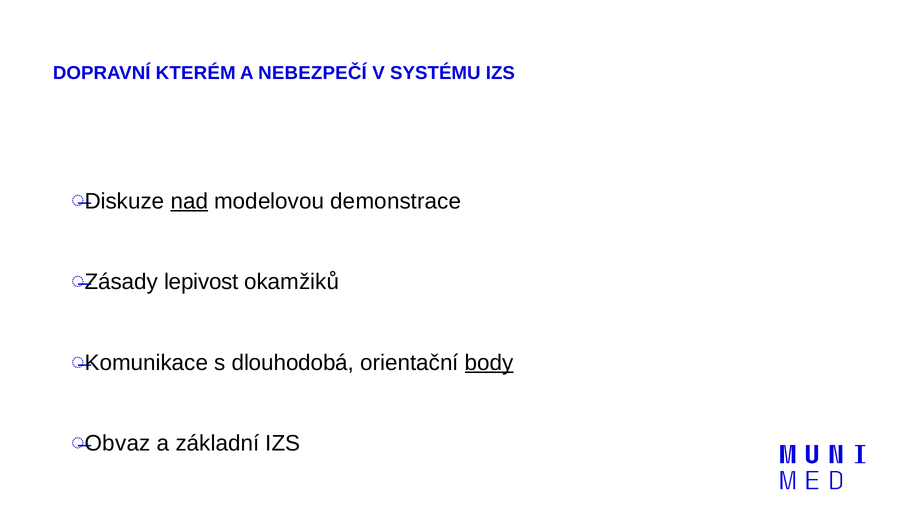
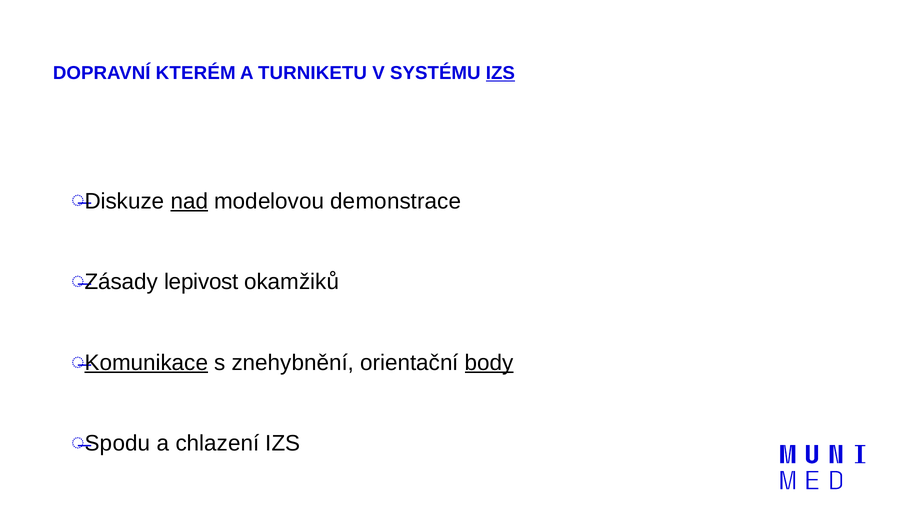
NEBEZPEČÍ: NEBEZPEČÍ -> TURNIKETU
IZS at (500, 73) underline: none -> present
Komunikace underline: none -> present
dlouhodobá: dlouhodobá -> znehybnění
Obvaz: Obvaz -> Spodu
základní: základní -> chlazení
